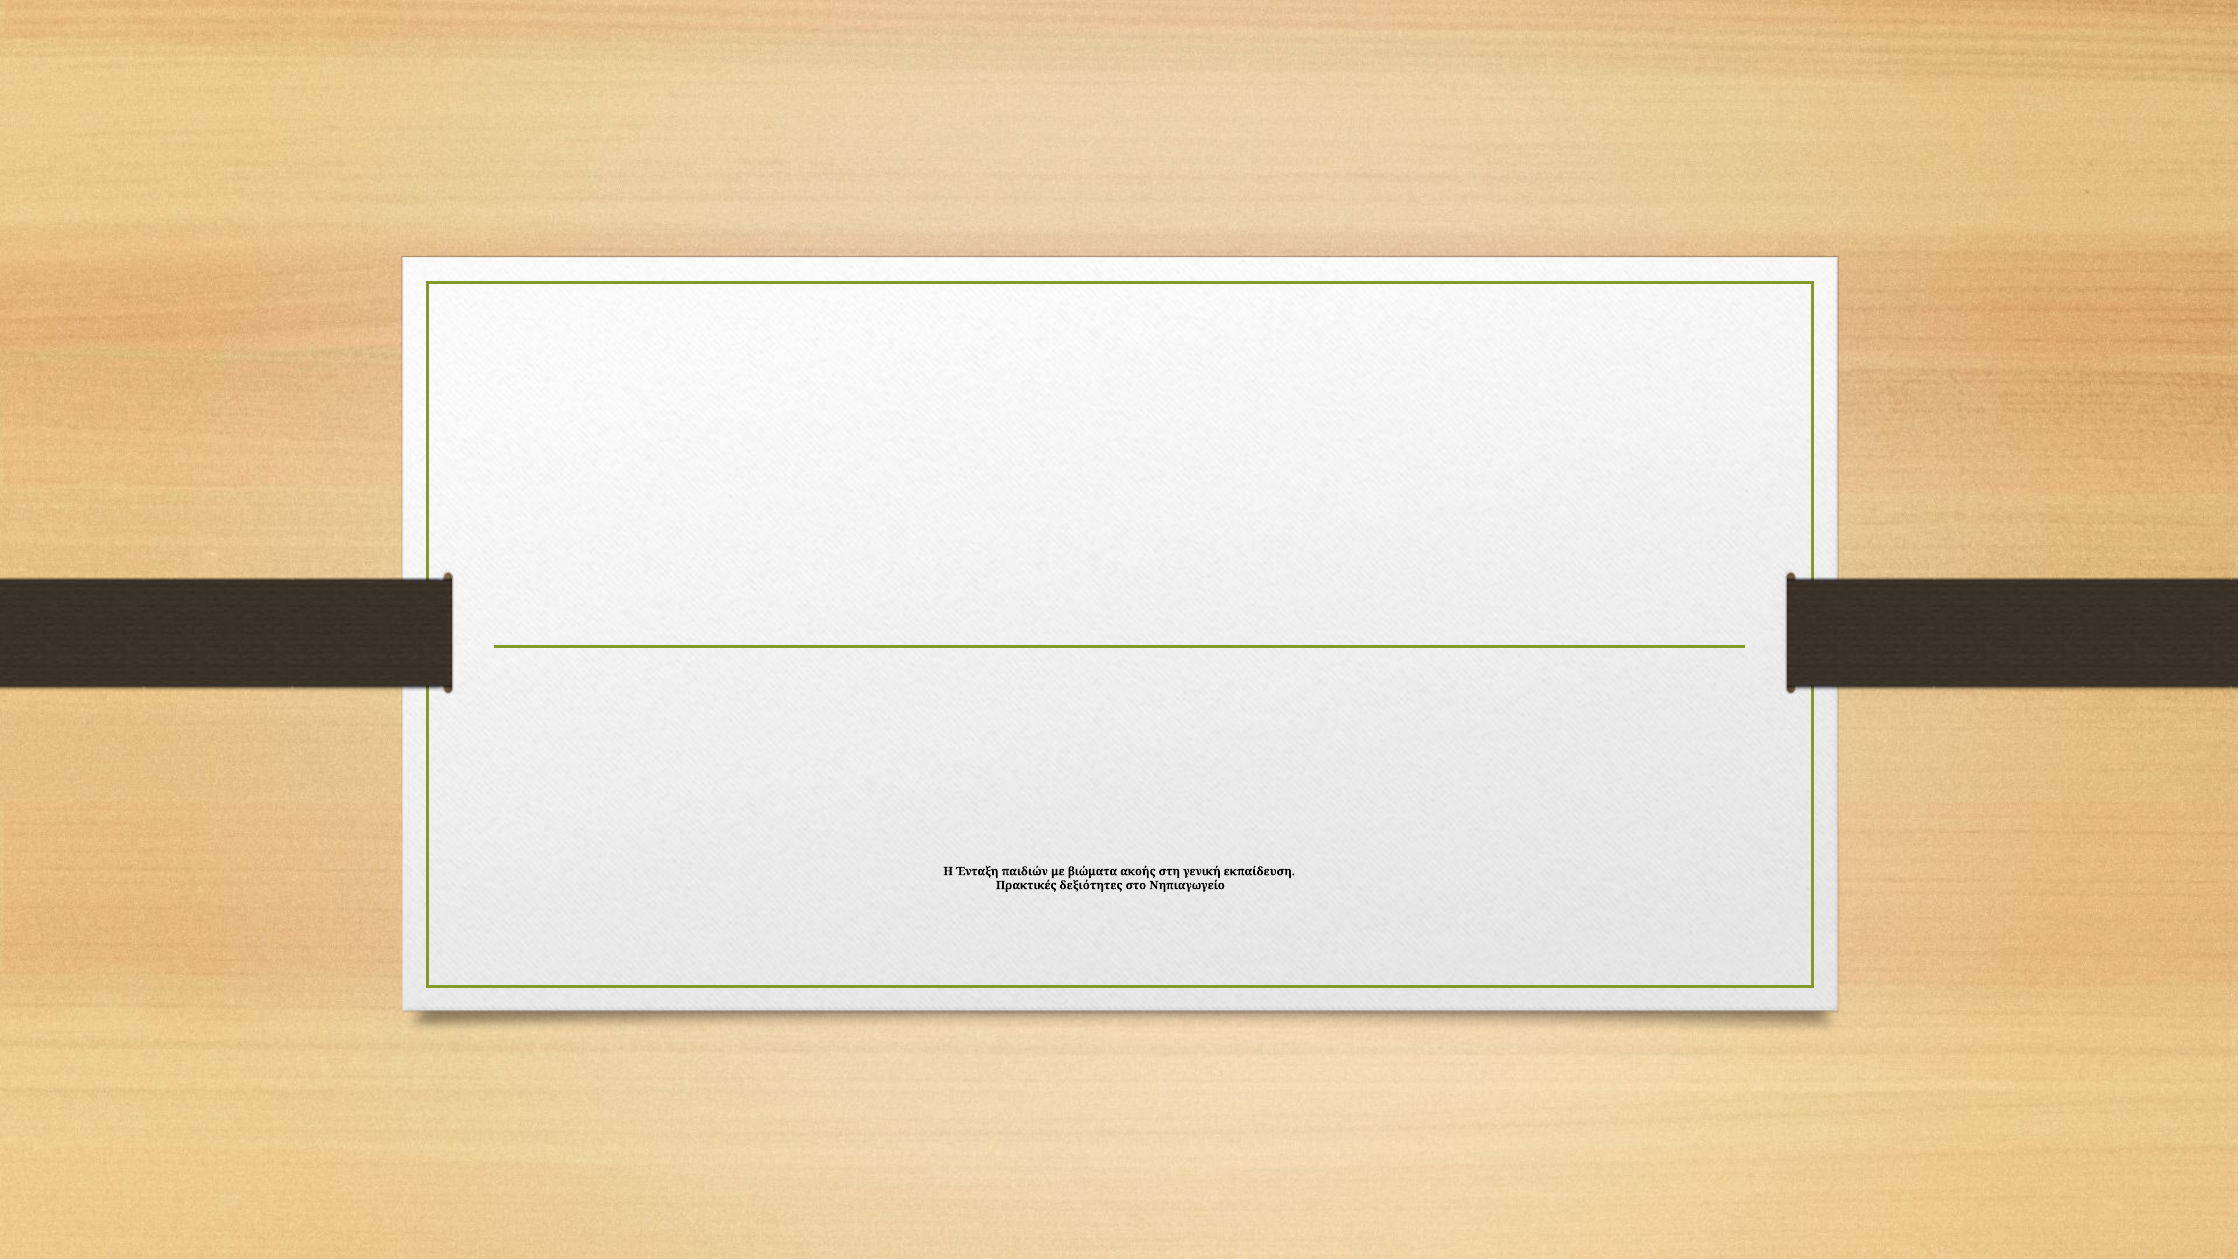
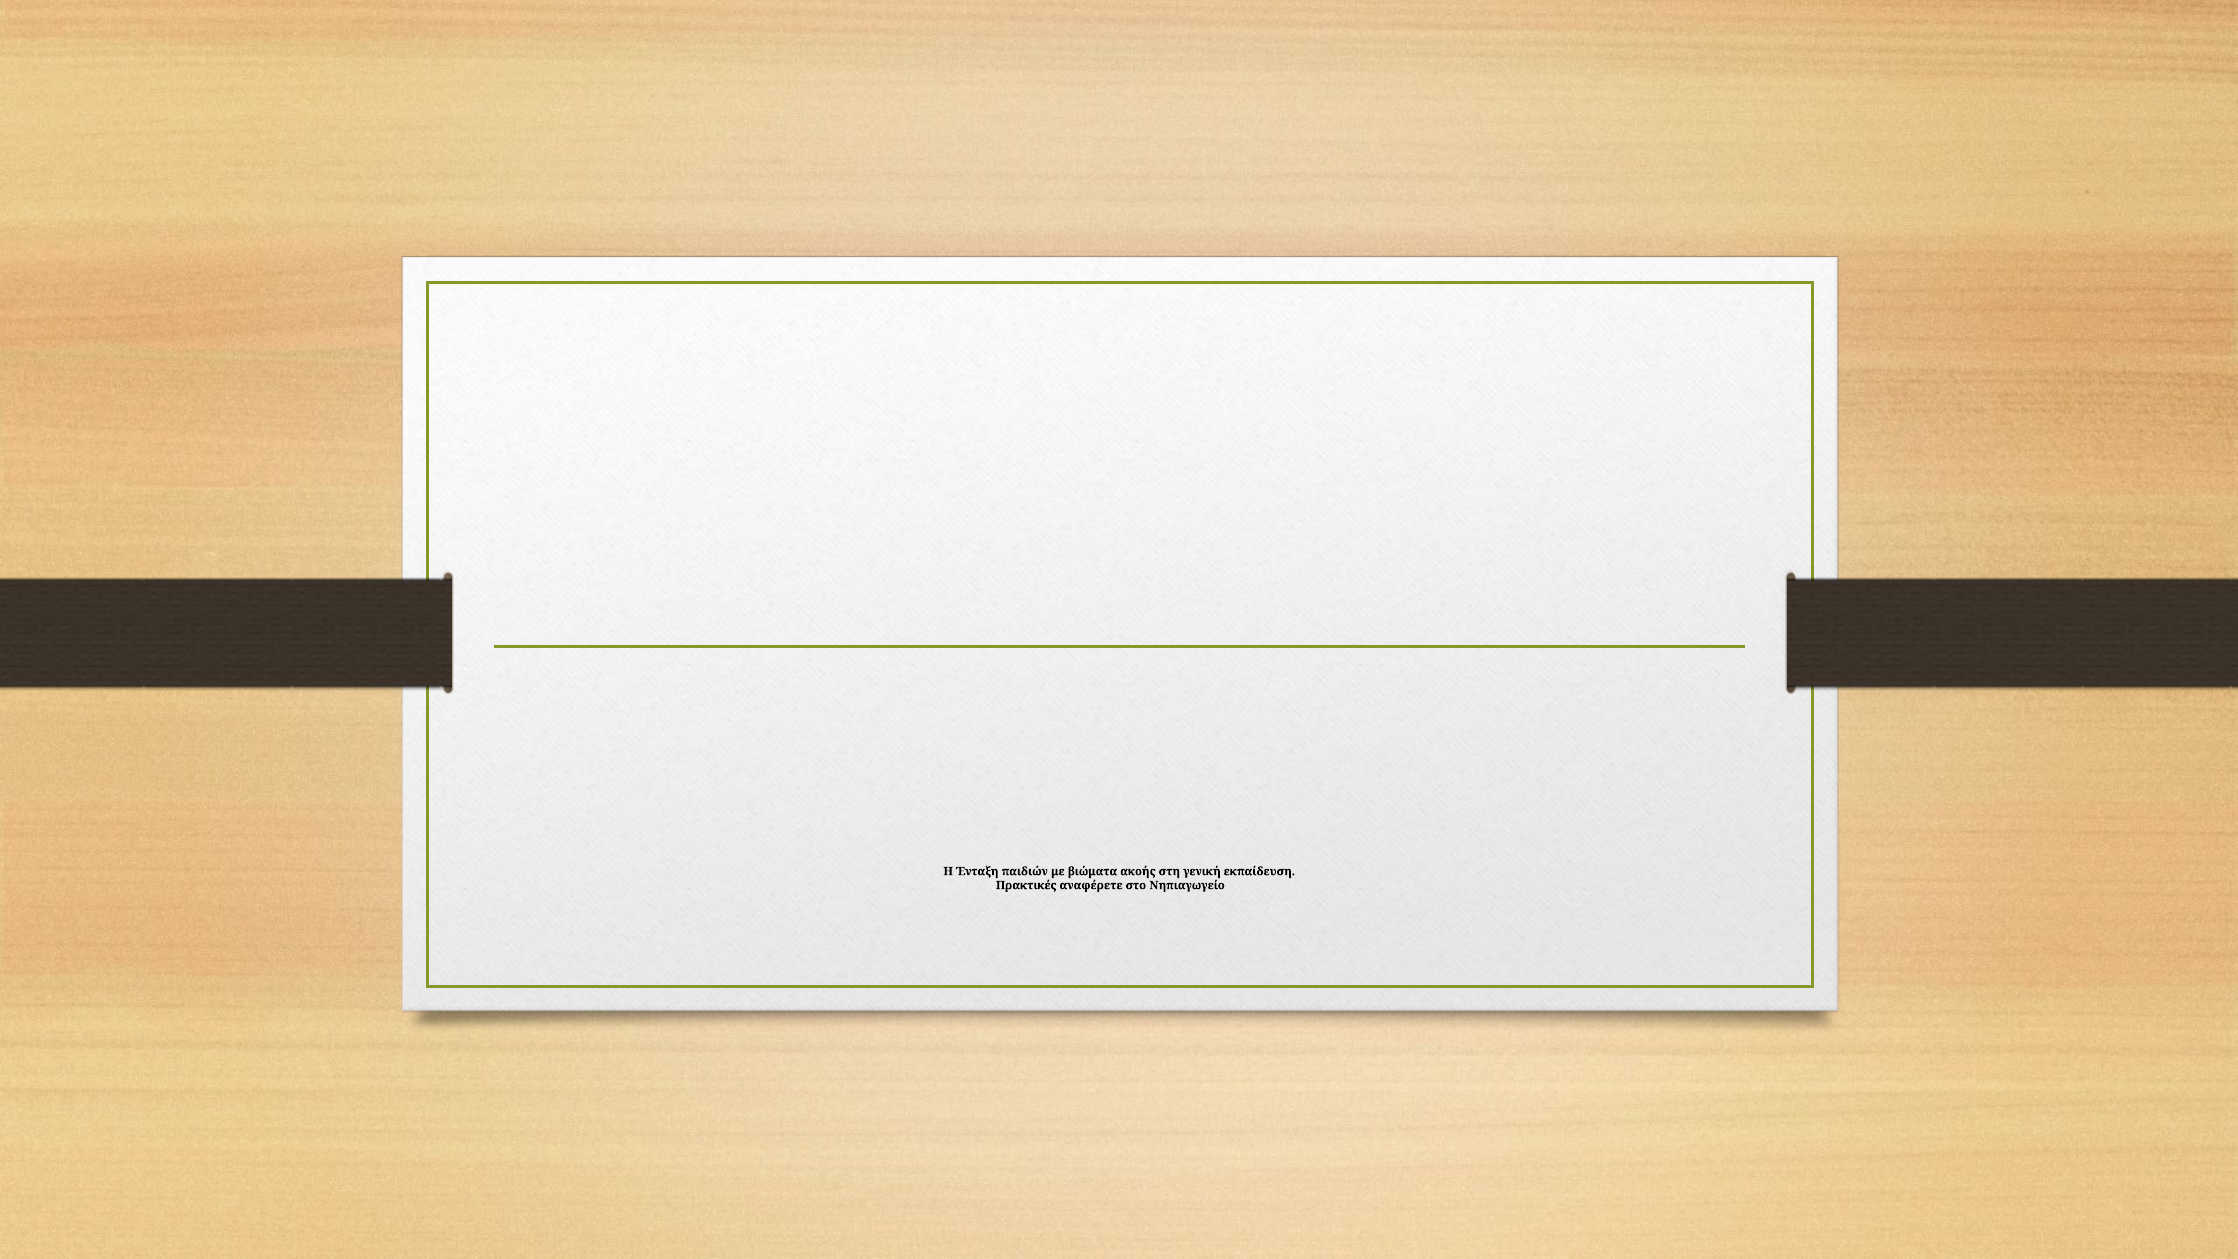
δεξιότητες: δεξιότητες -> αναφέρετε
